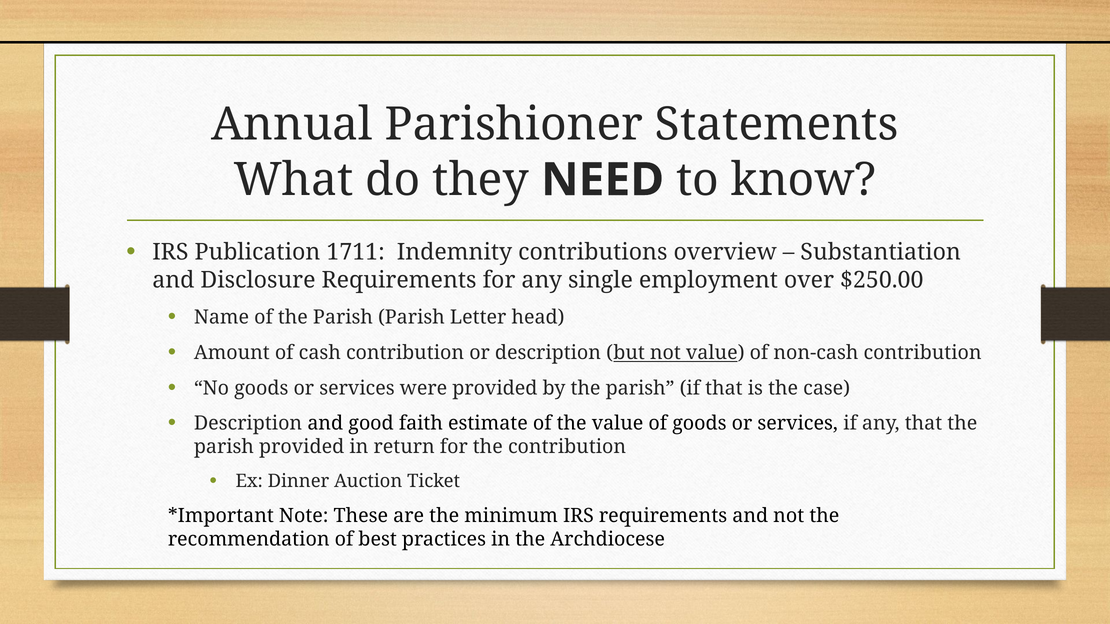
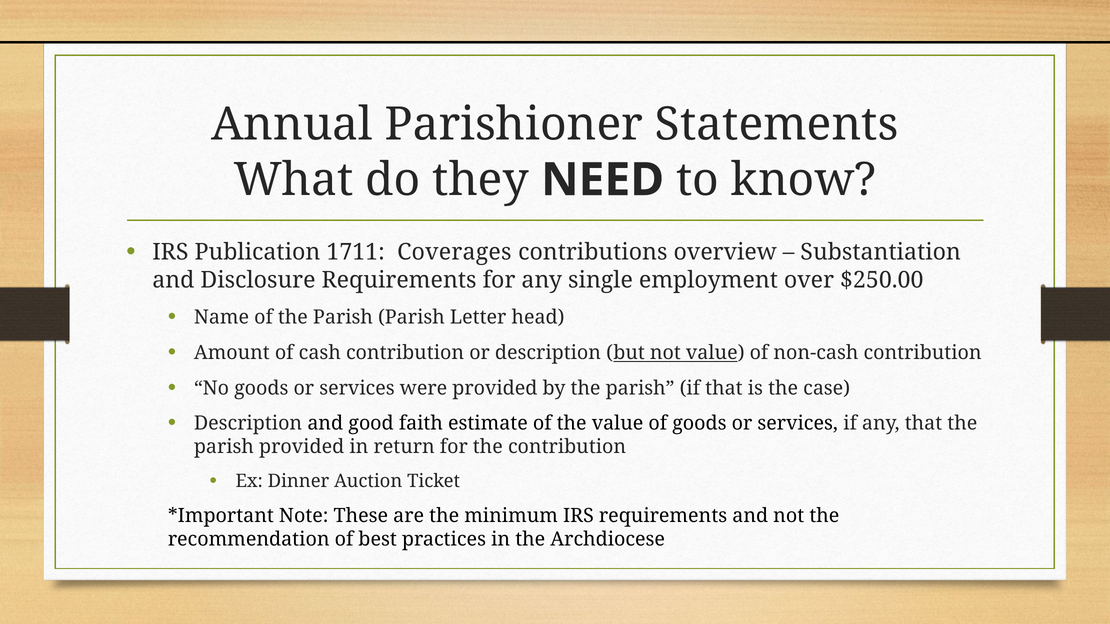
Indemnity: Indemnity -> Coverages
